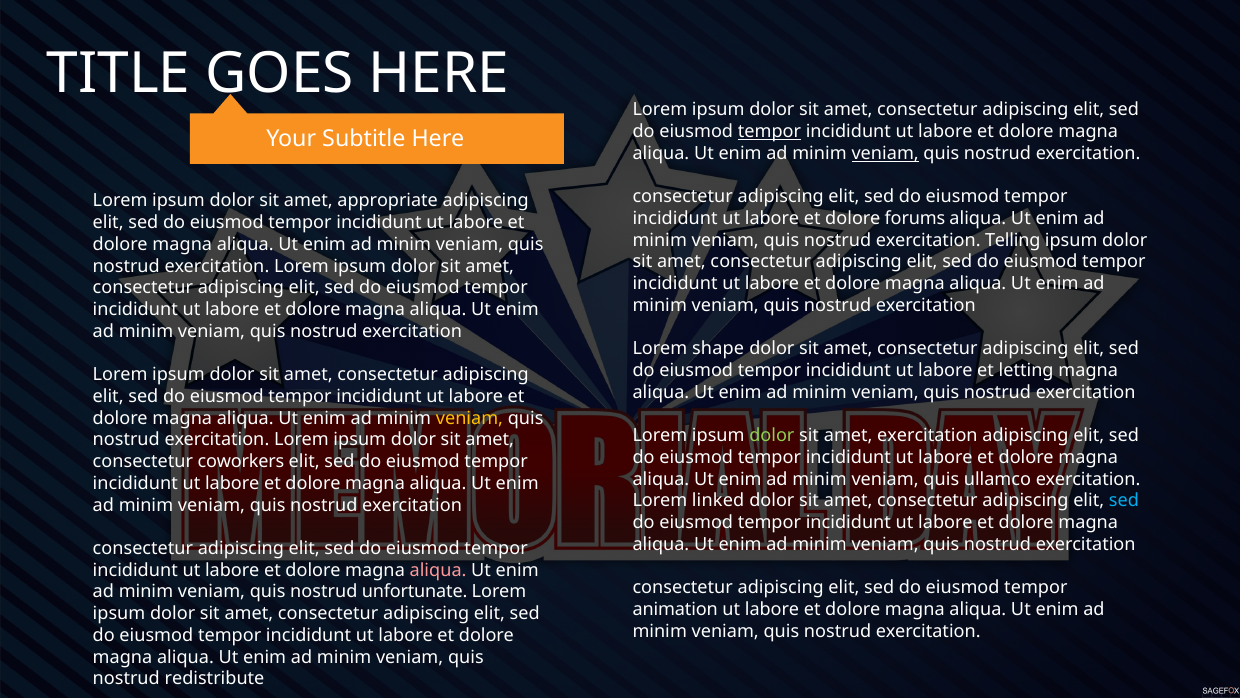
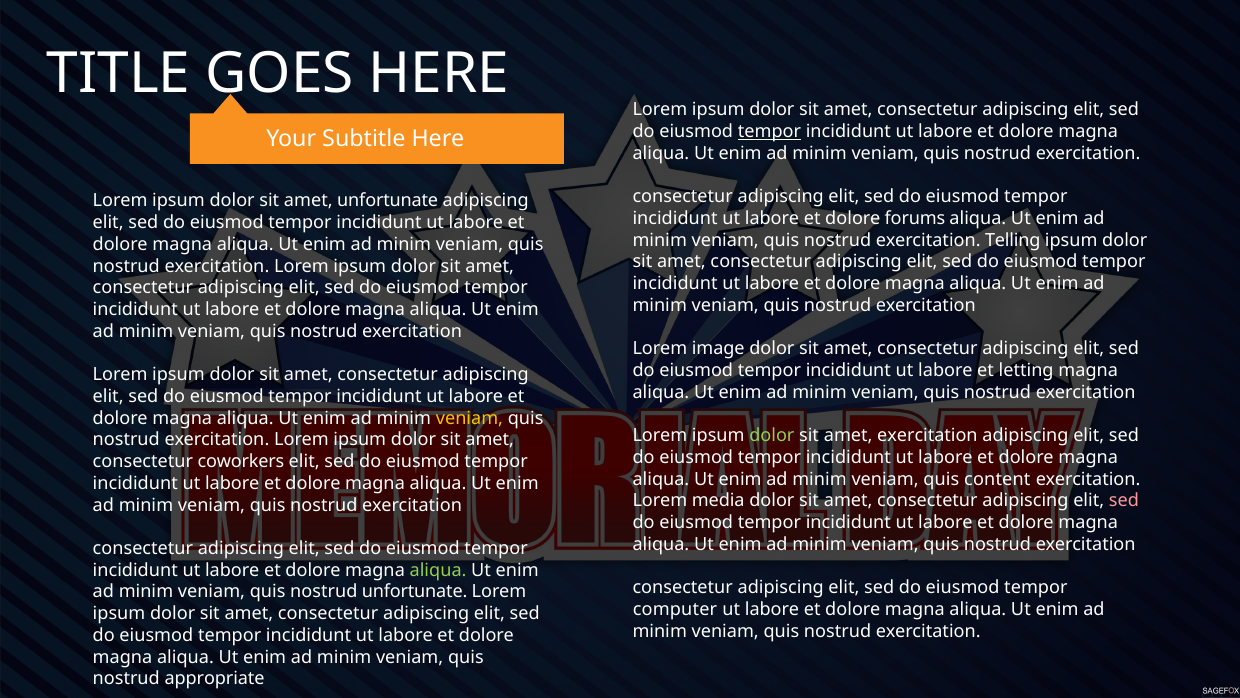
veniam at (885, 153) underline: present -> none
amet appropriate: appropriate -> unfortunate
shape: shape -> image
ullamco: ullamco -> content
linked: linked -> media
sed at (1124, 501) colour: light blue -> pink
aliqua at (438, 570) colour: pink -> light green
animation: animation -> computer
redistribute: redistribute -> appropriate
